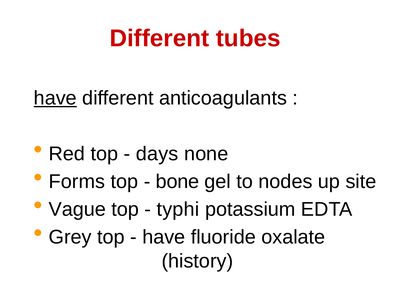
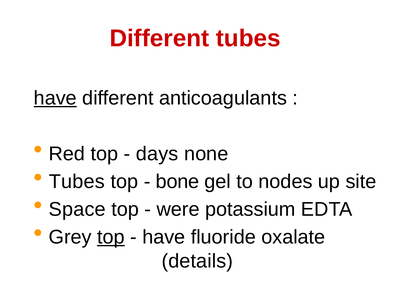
Forms at (77, 181): Forms -> Tubes
Vague: Vague -> Space
typhi: typhi -> were
top at (111, 237) underline: none -> present
history: history -> details
